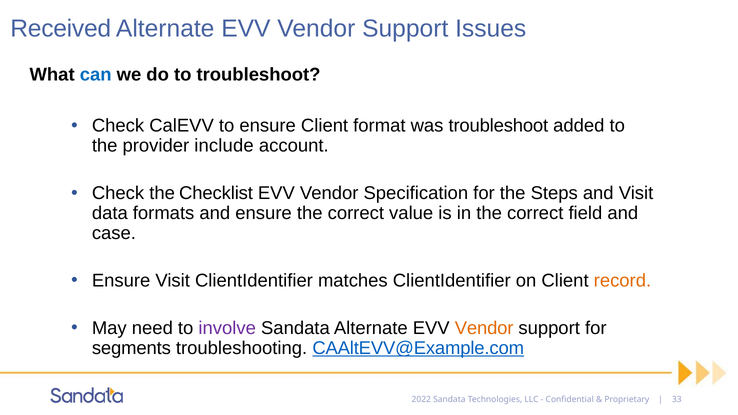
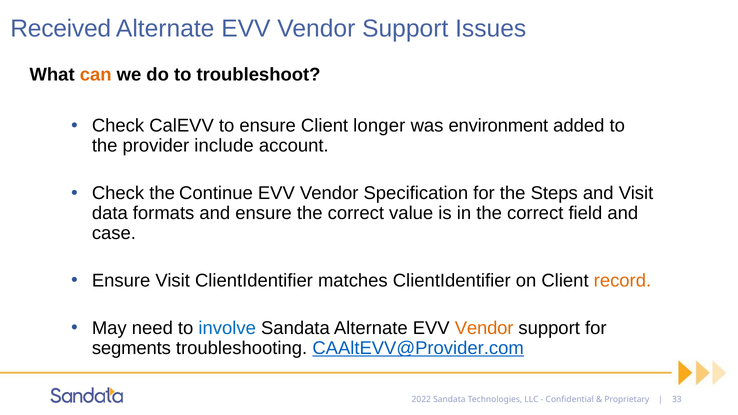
can colour: blue -> orange
format: format -> longer
was troubleshoot: troubleshoot -> environment
Checklist: Checklist -> Continue
involve colour: purple -> blue
CAAltEVV@Example.com: CAAltEVV@Example.com -> CAAltEVV@Provider.com
